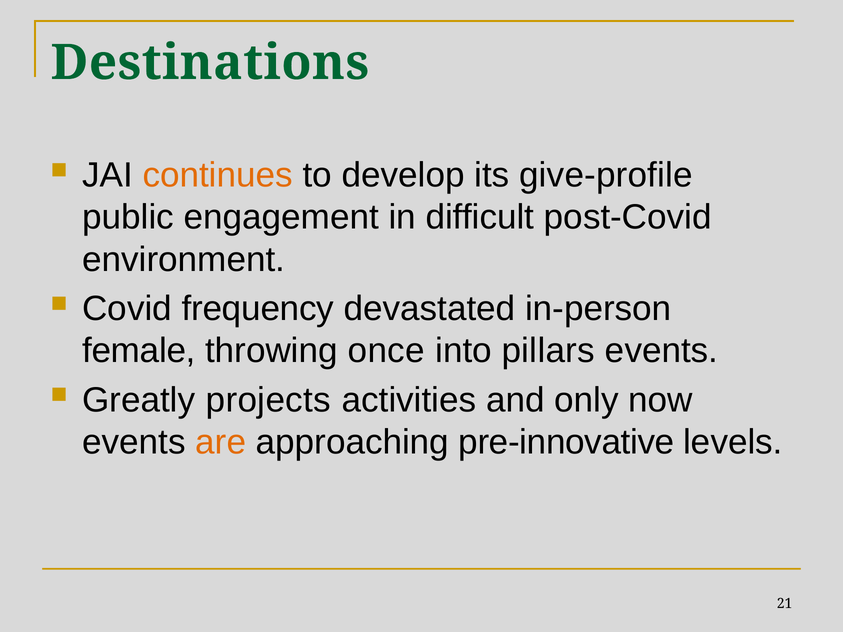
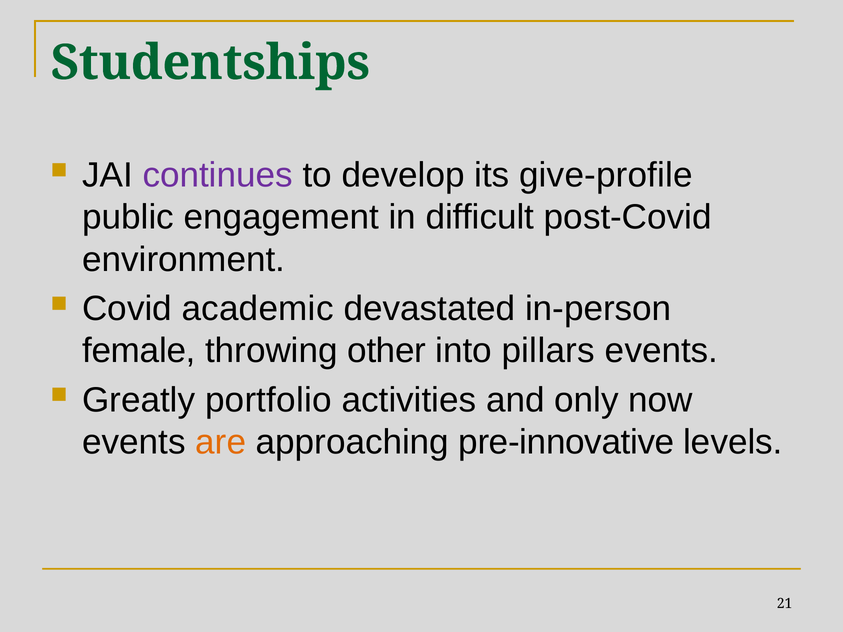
Destinations: Destinations -> Studentships
continues colour: orange -> purple
frequency: frequency -> academic
once: once -> other
projects: projects -> portfolio
